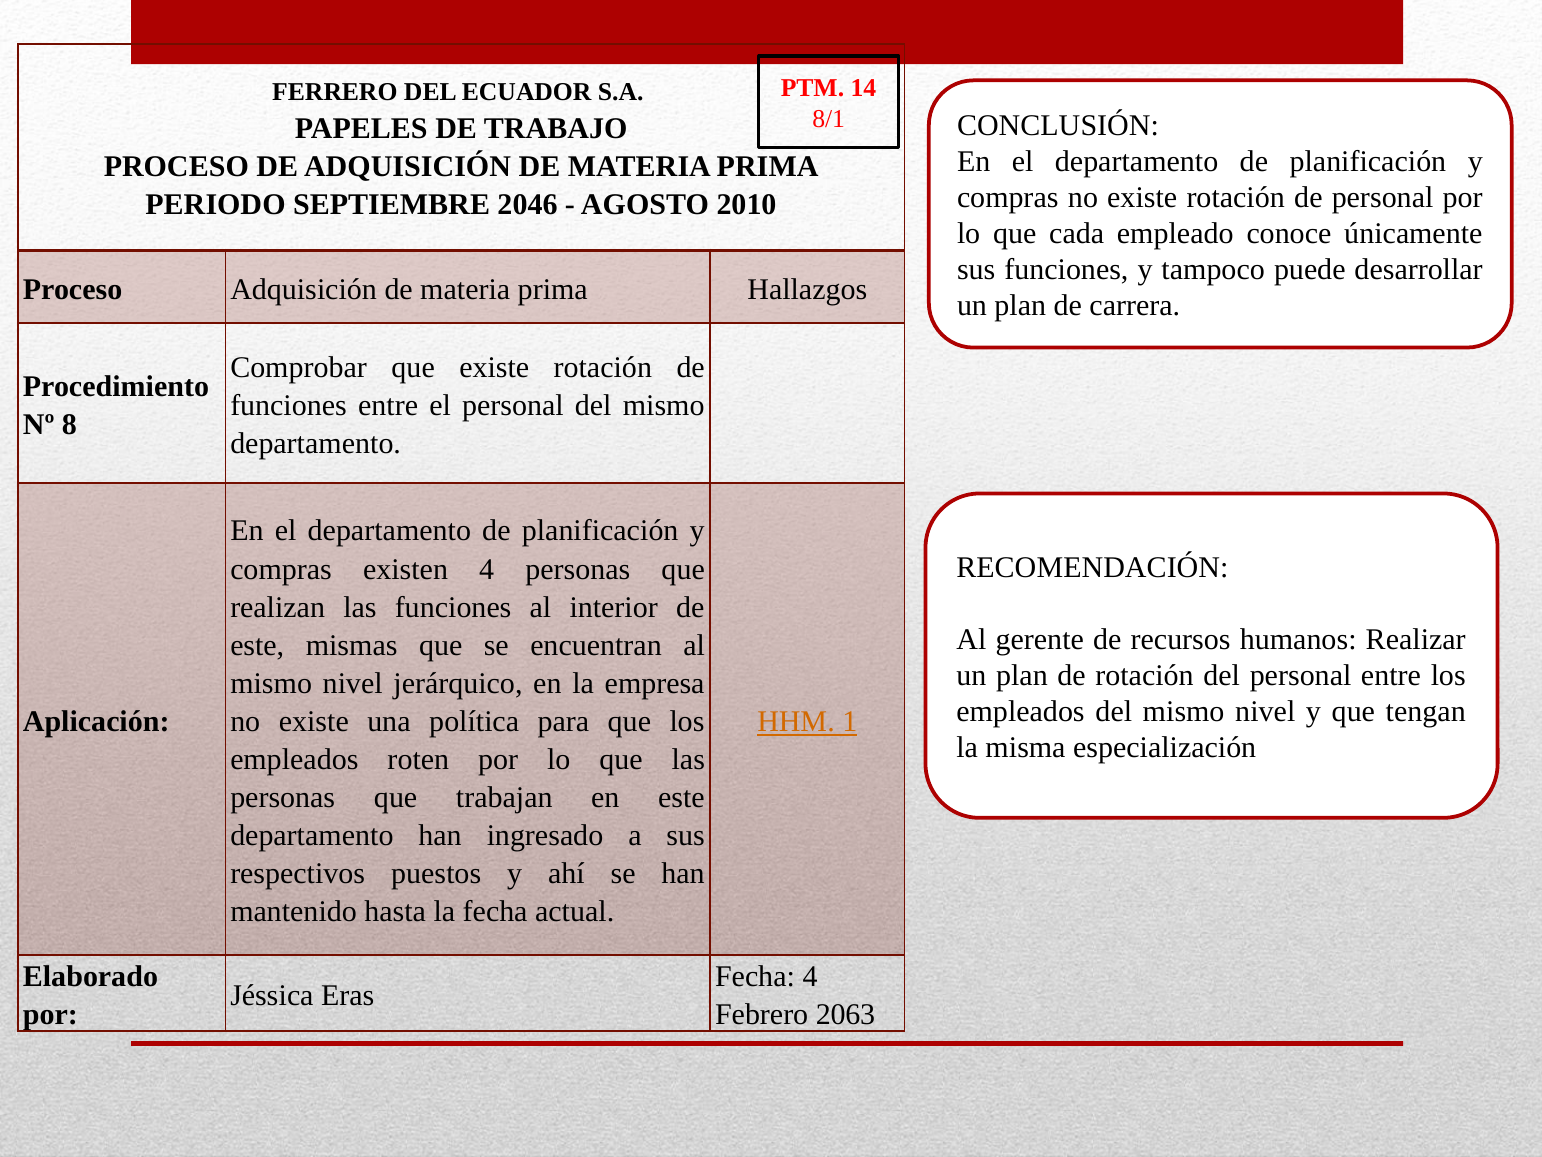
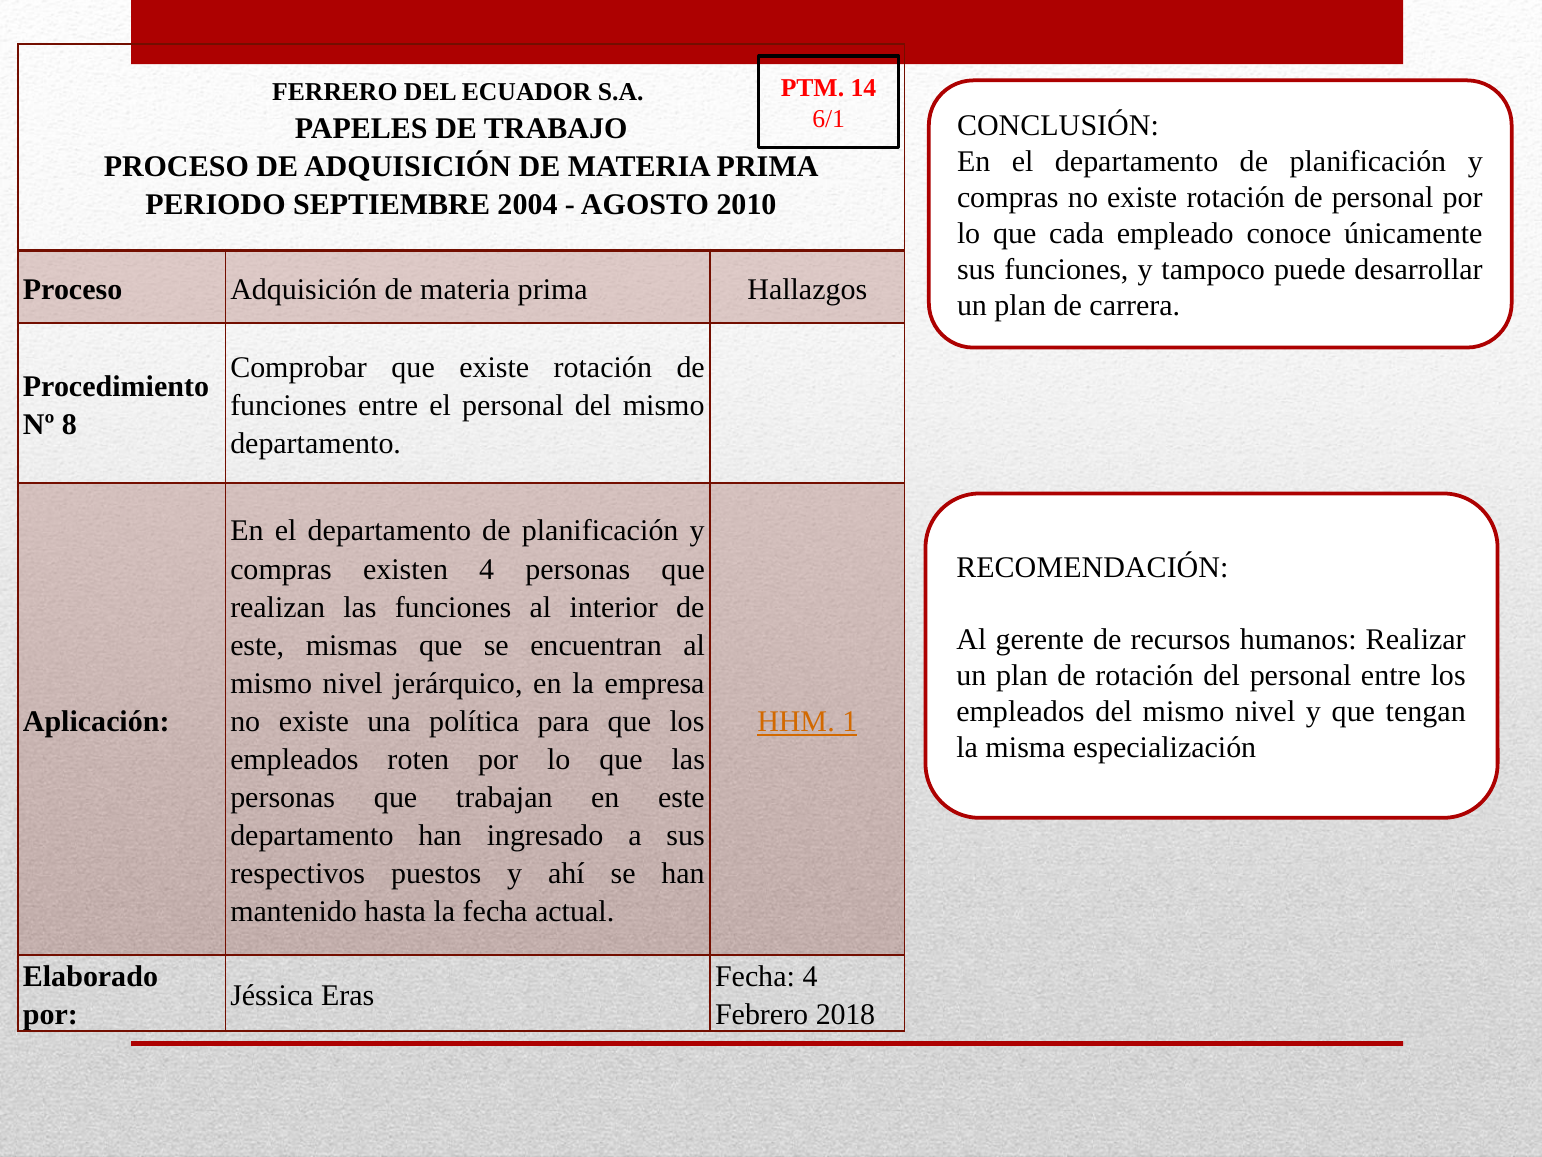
8/1: 8/1 -> 6/1
2046: 2046 -> 2004
2063: 2063 -> 2018
